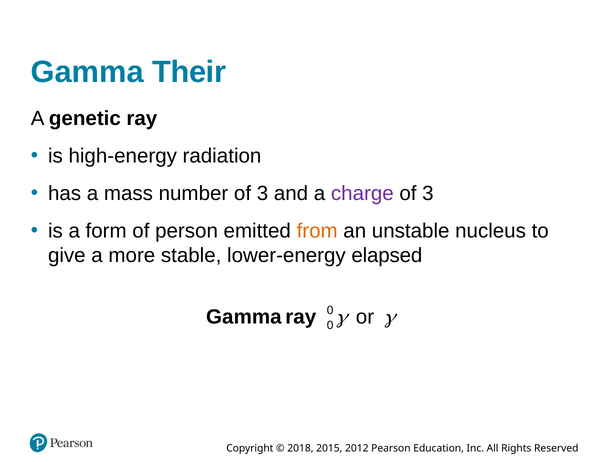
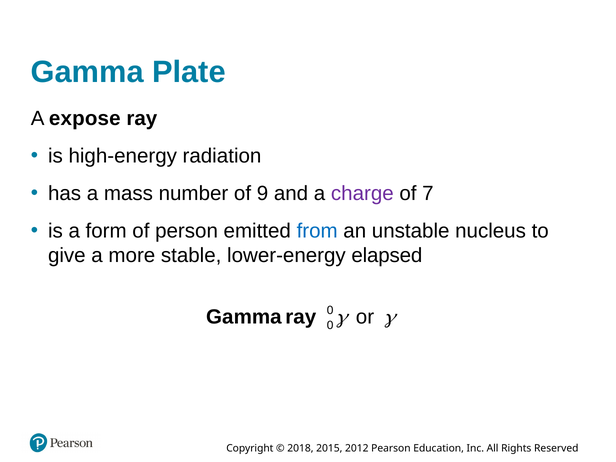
Their: Their -> Plate
genetic: genetic -> expose
number of 3: 3 -> 9
3 at (428, 194): 3 -> 7
from colour: orange -> blue
